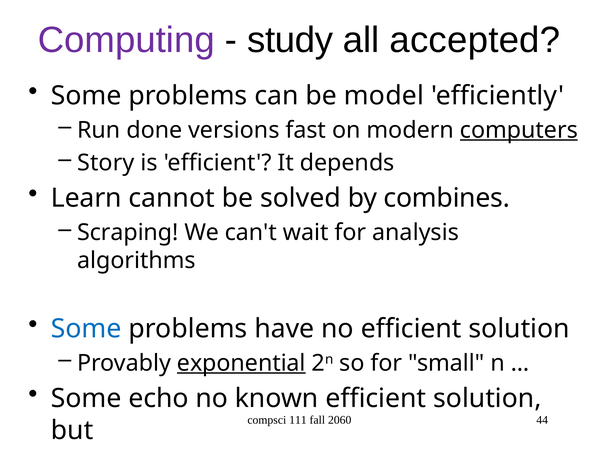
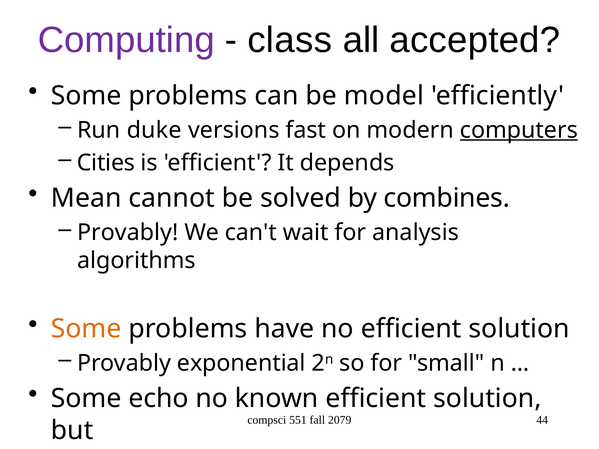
study: study -> class
done: done -> duke
Story: Story -> Cities
Learn: Learn -> Mean
Scraping at (128, 233): Scraping -> Provably
Some at (86, 329) colour: blue -> orange
exponential underline: present -> none
111: 111 -> 551
2060: 2060 -> 2079
